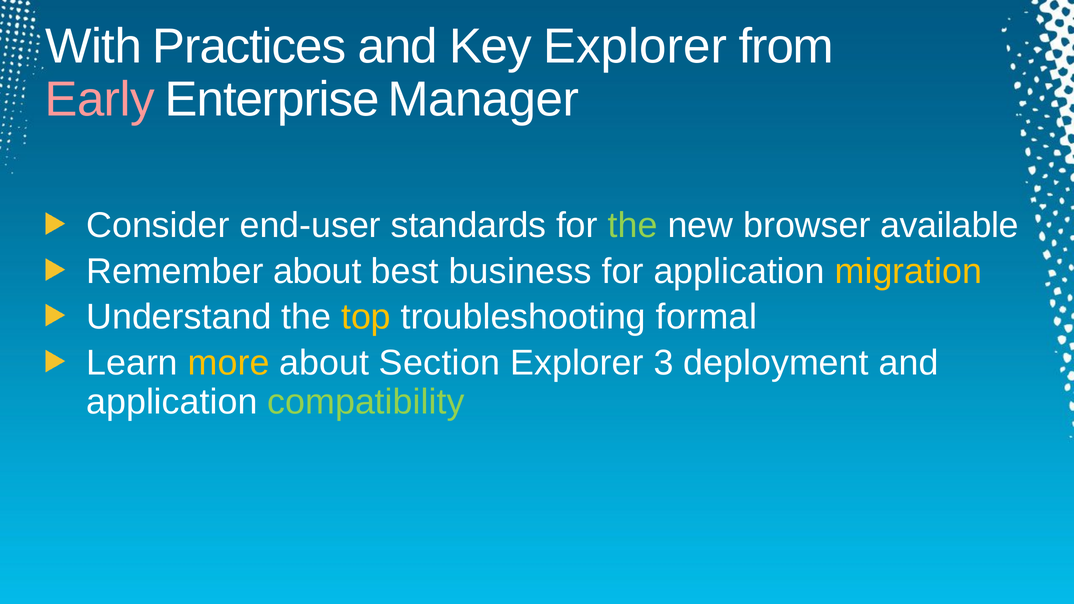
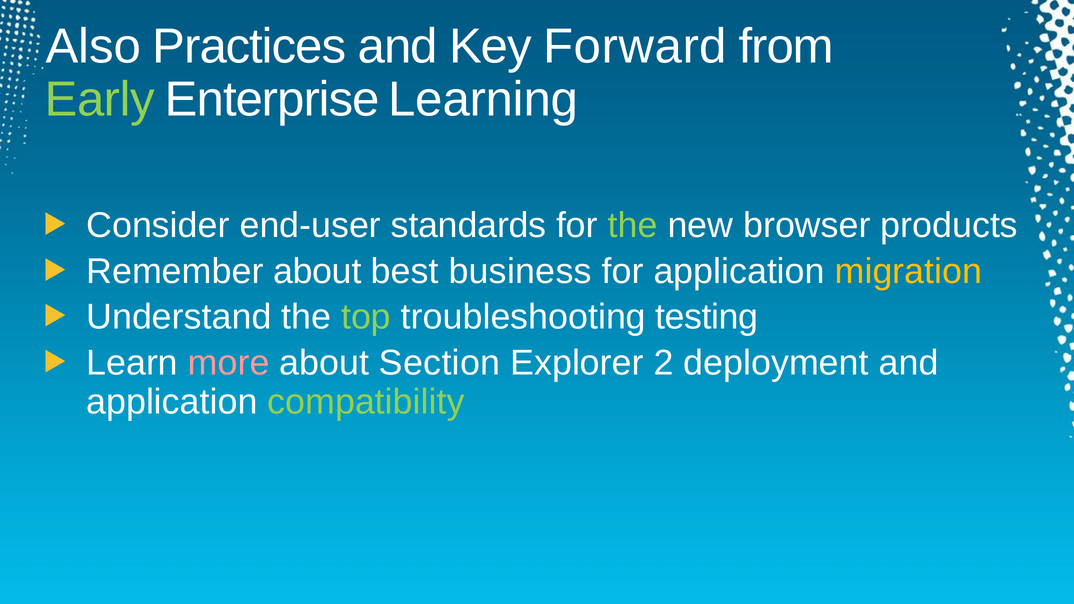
With: With -> Also
Key Explorer: Explorer -> Forward
Early colour: pink -> light green
Manager: Manager -> Learning
available: available -> products
top colour: yellow -> light green
formal: formal -> testing
more colour: yellow -> pink
3: 3 -> 2
